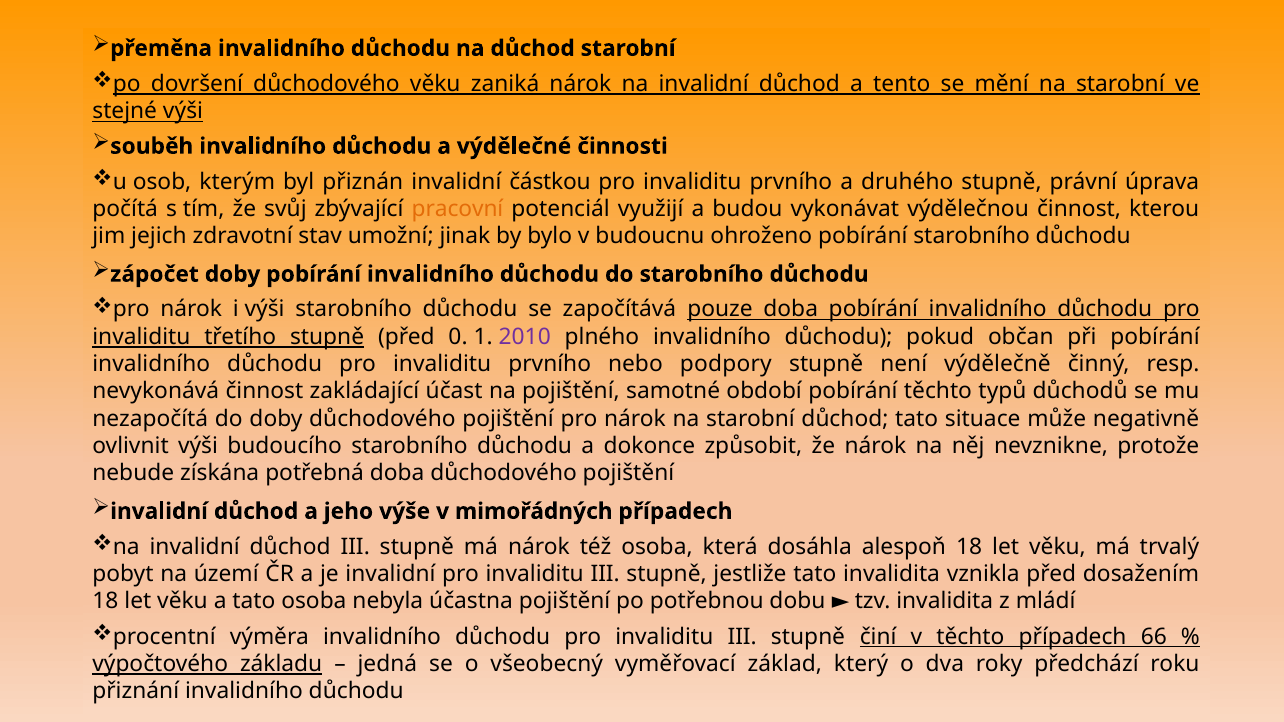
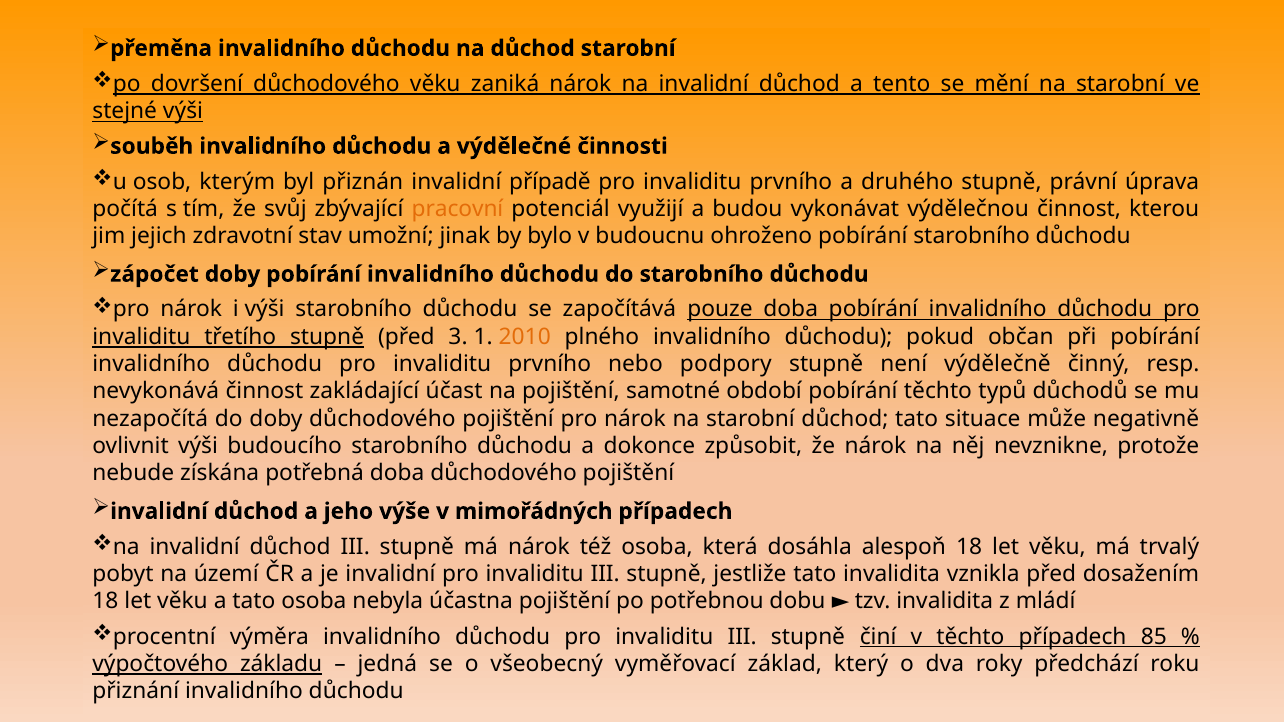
částkou: částkou -> případě
0: 0 -> 3
2010 colour: purple -> orange
66: 66 -> 85
